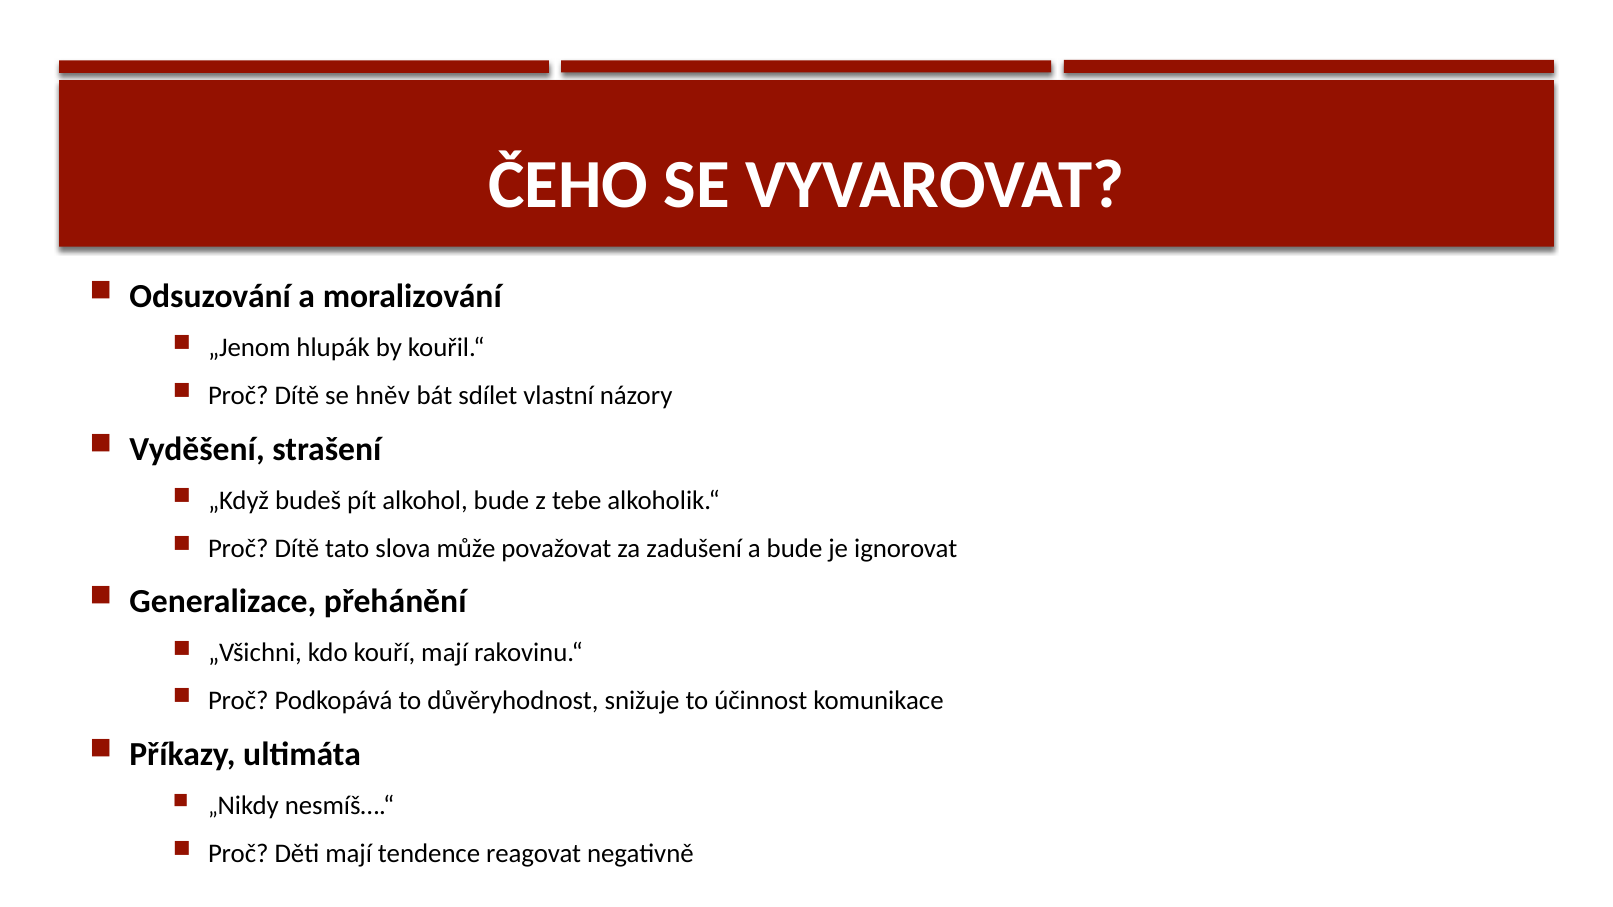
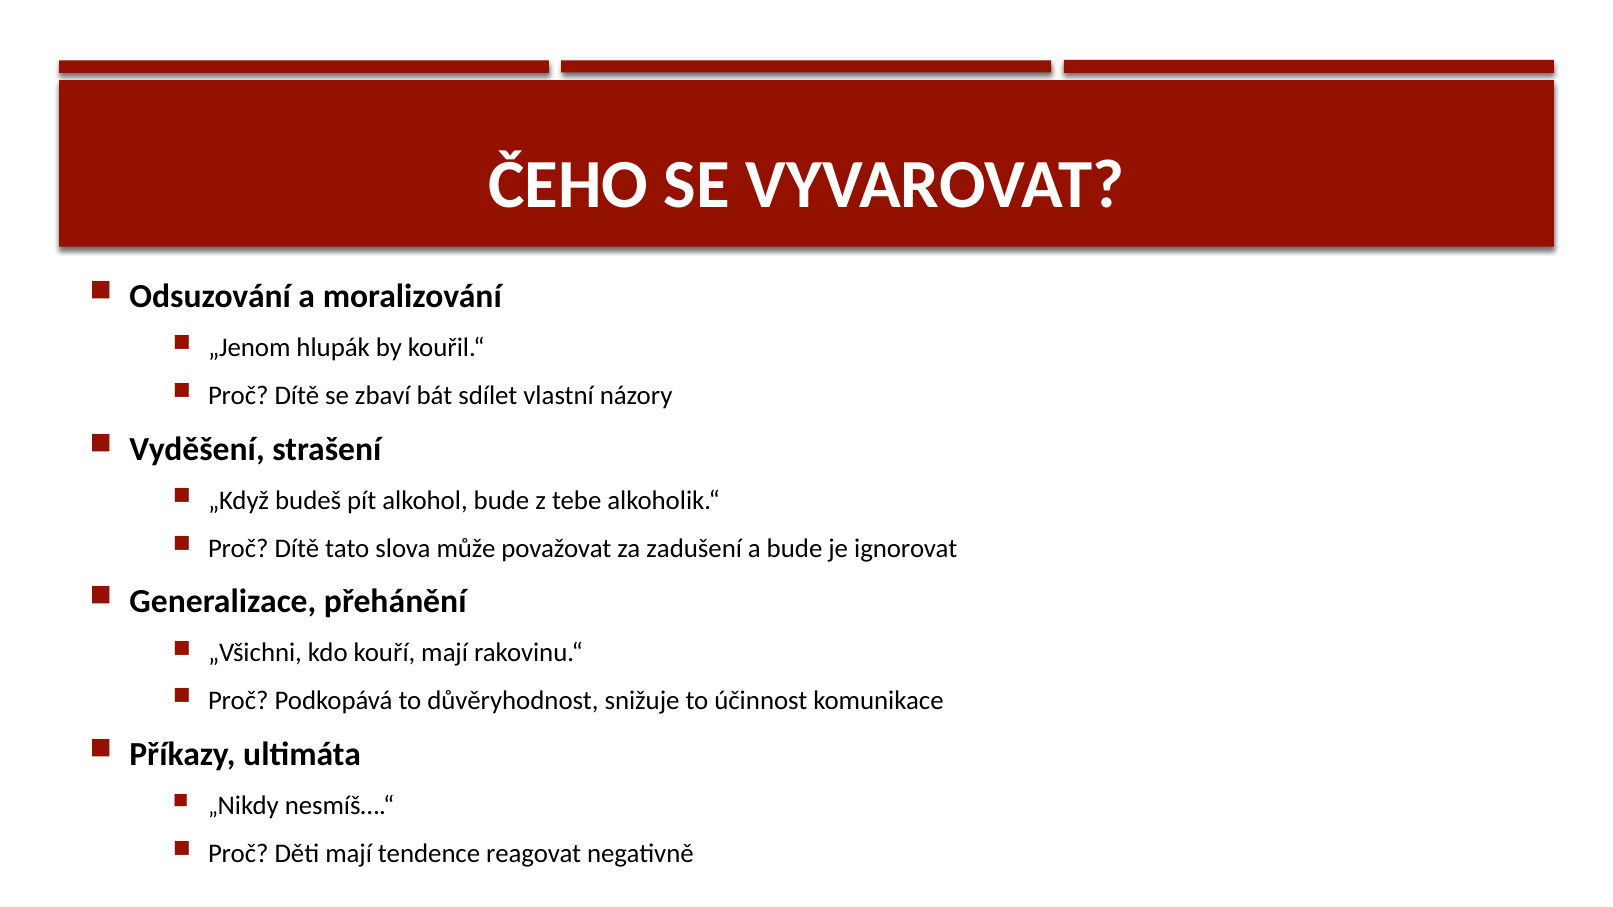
hněv: hněv -> zbaví
